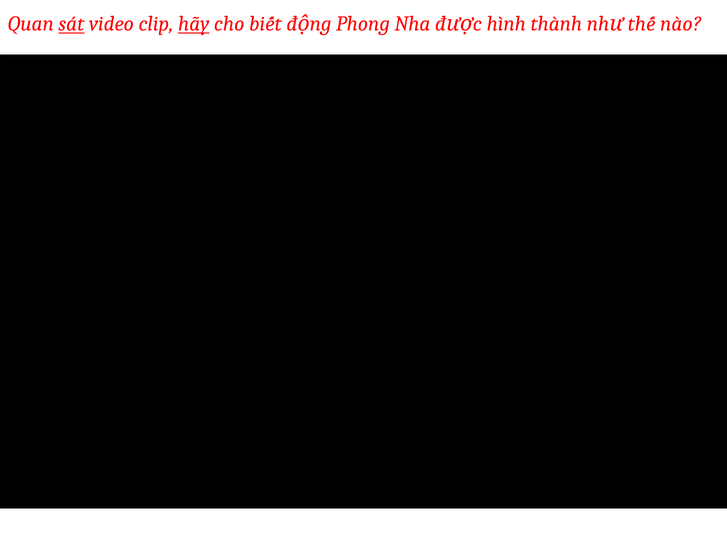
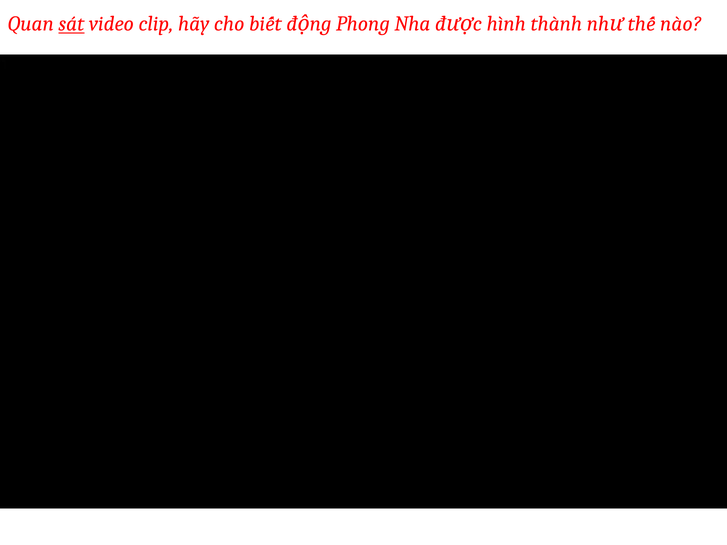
hãy underline: present -> none
